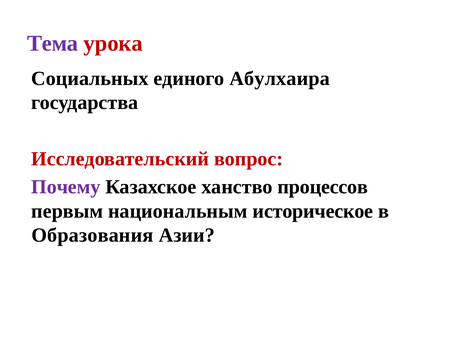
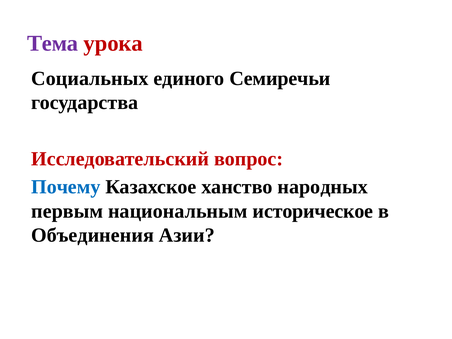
Абулхаира: Абулхаира -> Семиречьи
Почему colour: purple -> blue
процессов: процессов -> народных
Образования: Образования -> Объединения
